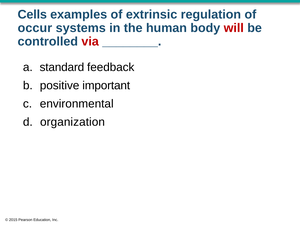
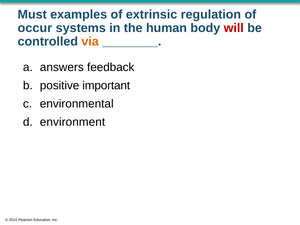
Cells: Cells -> Must
via colour: red -> orange
standard: standard -> answers
organization: organization -> environment
